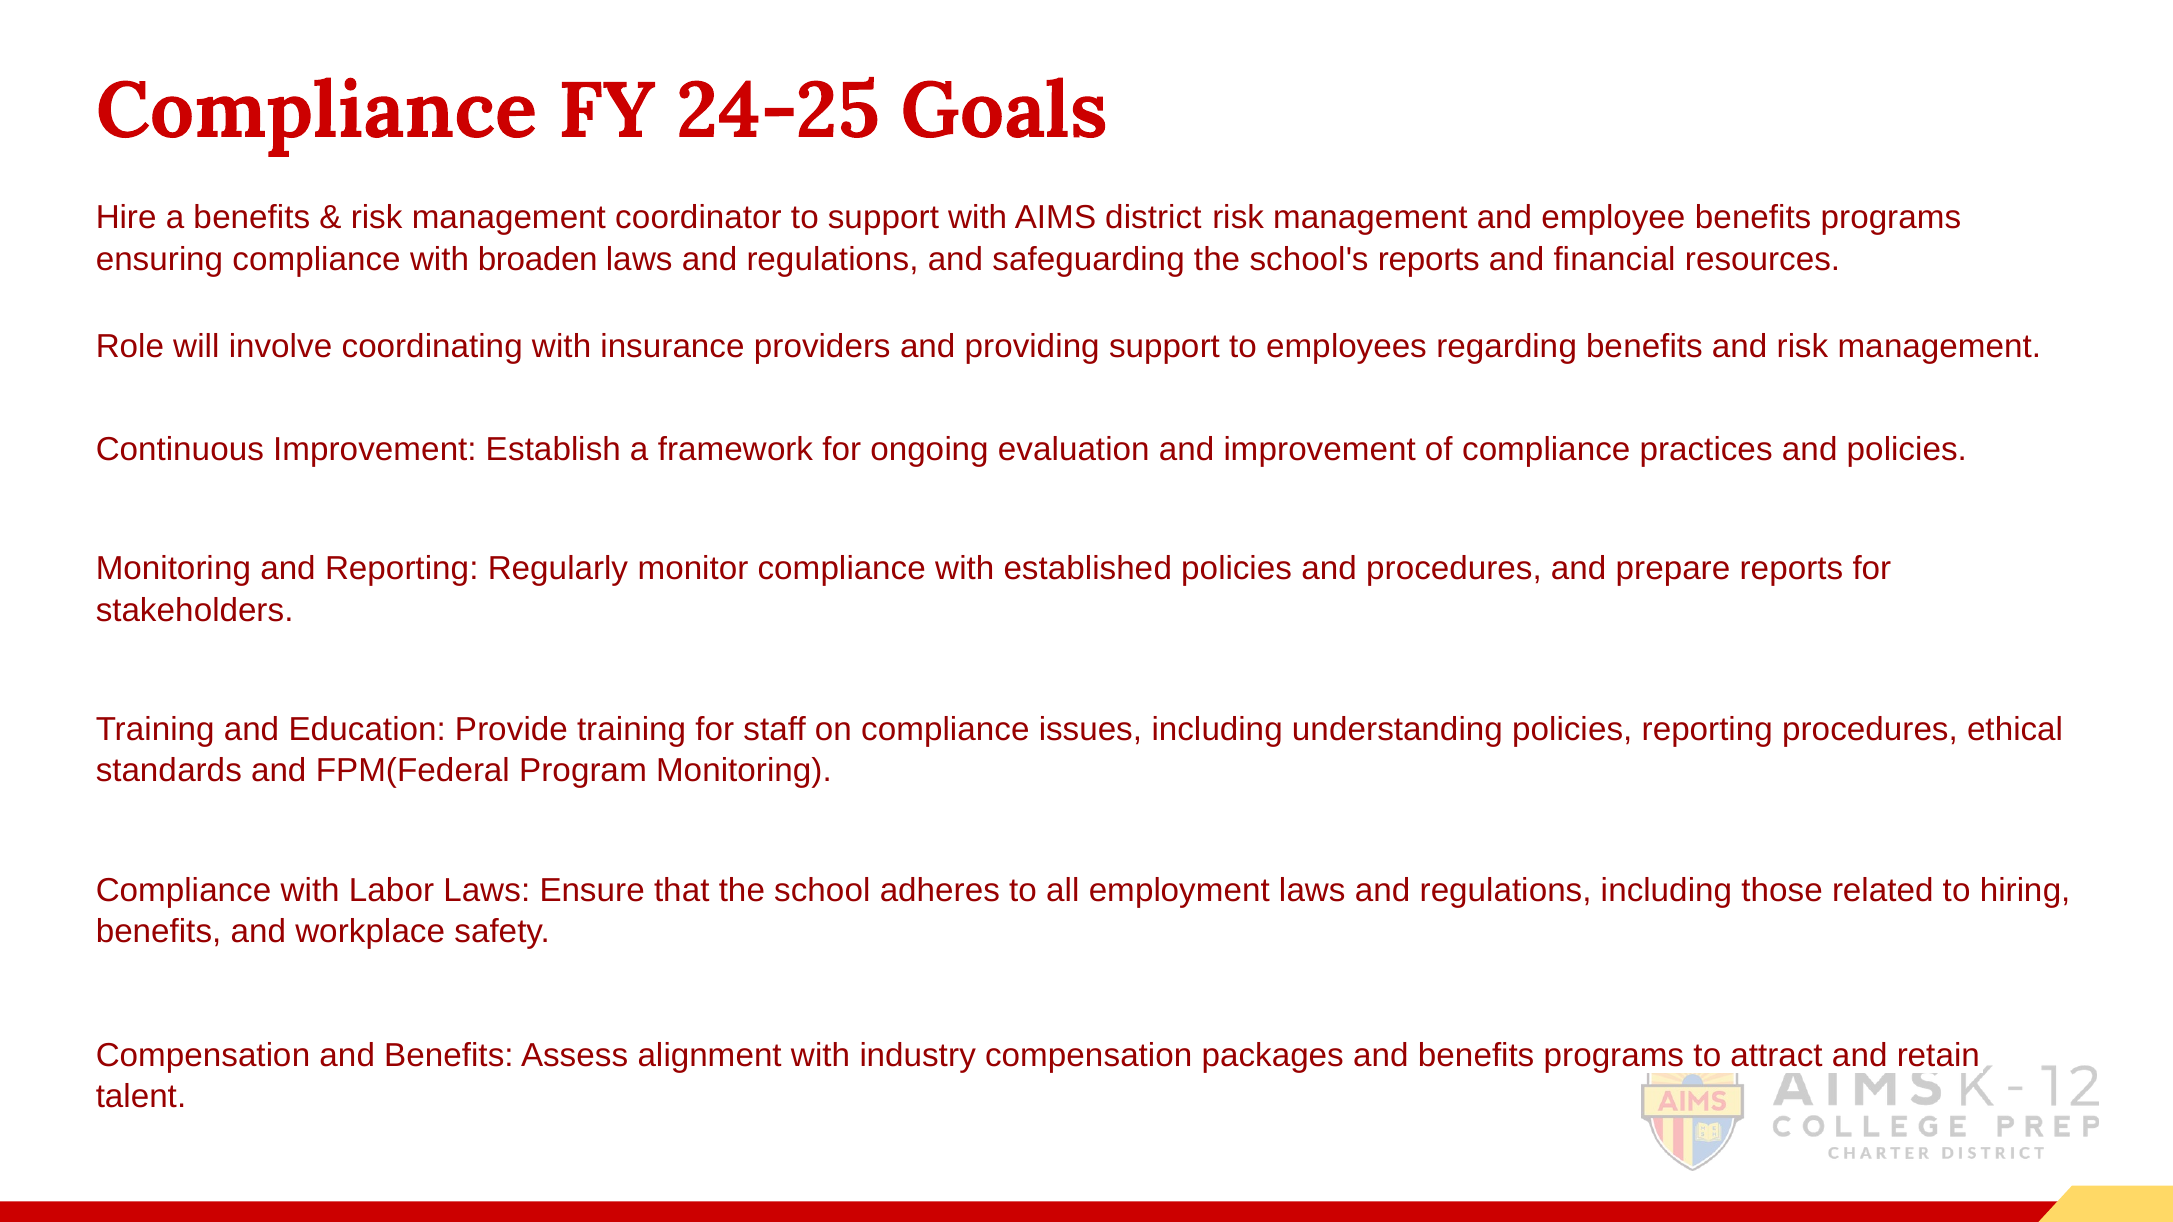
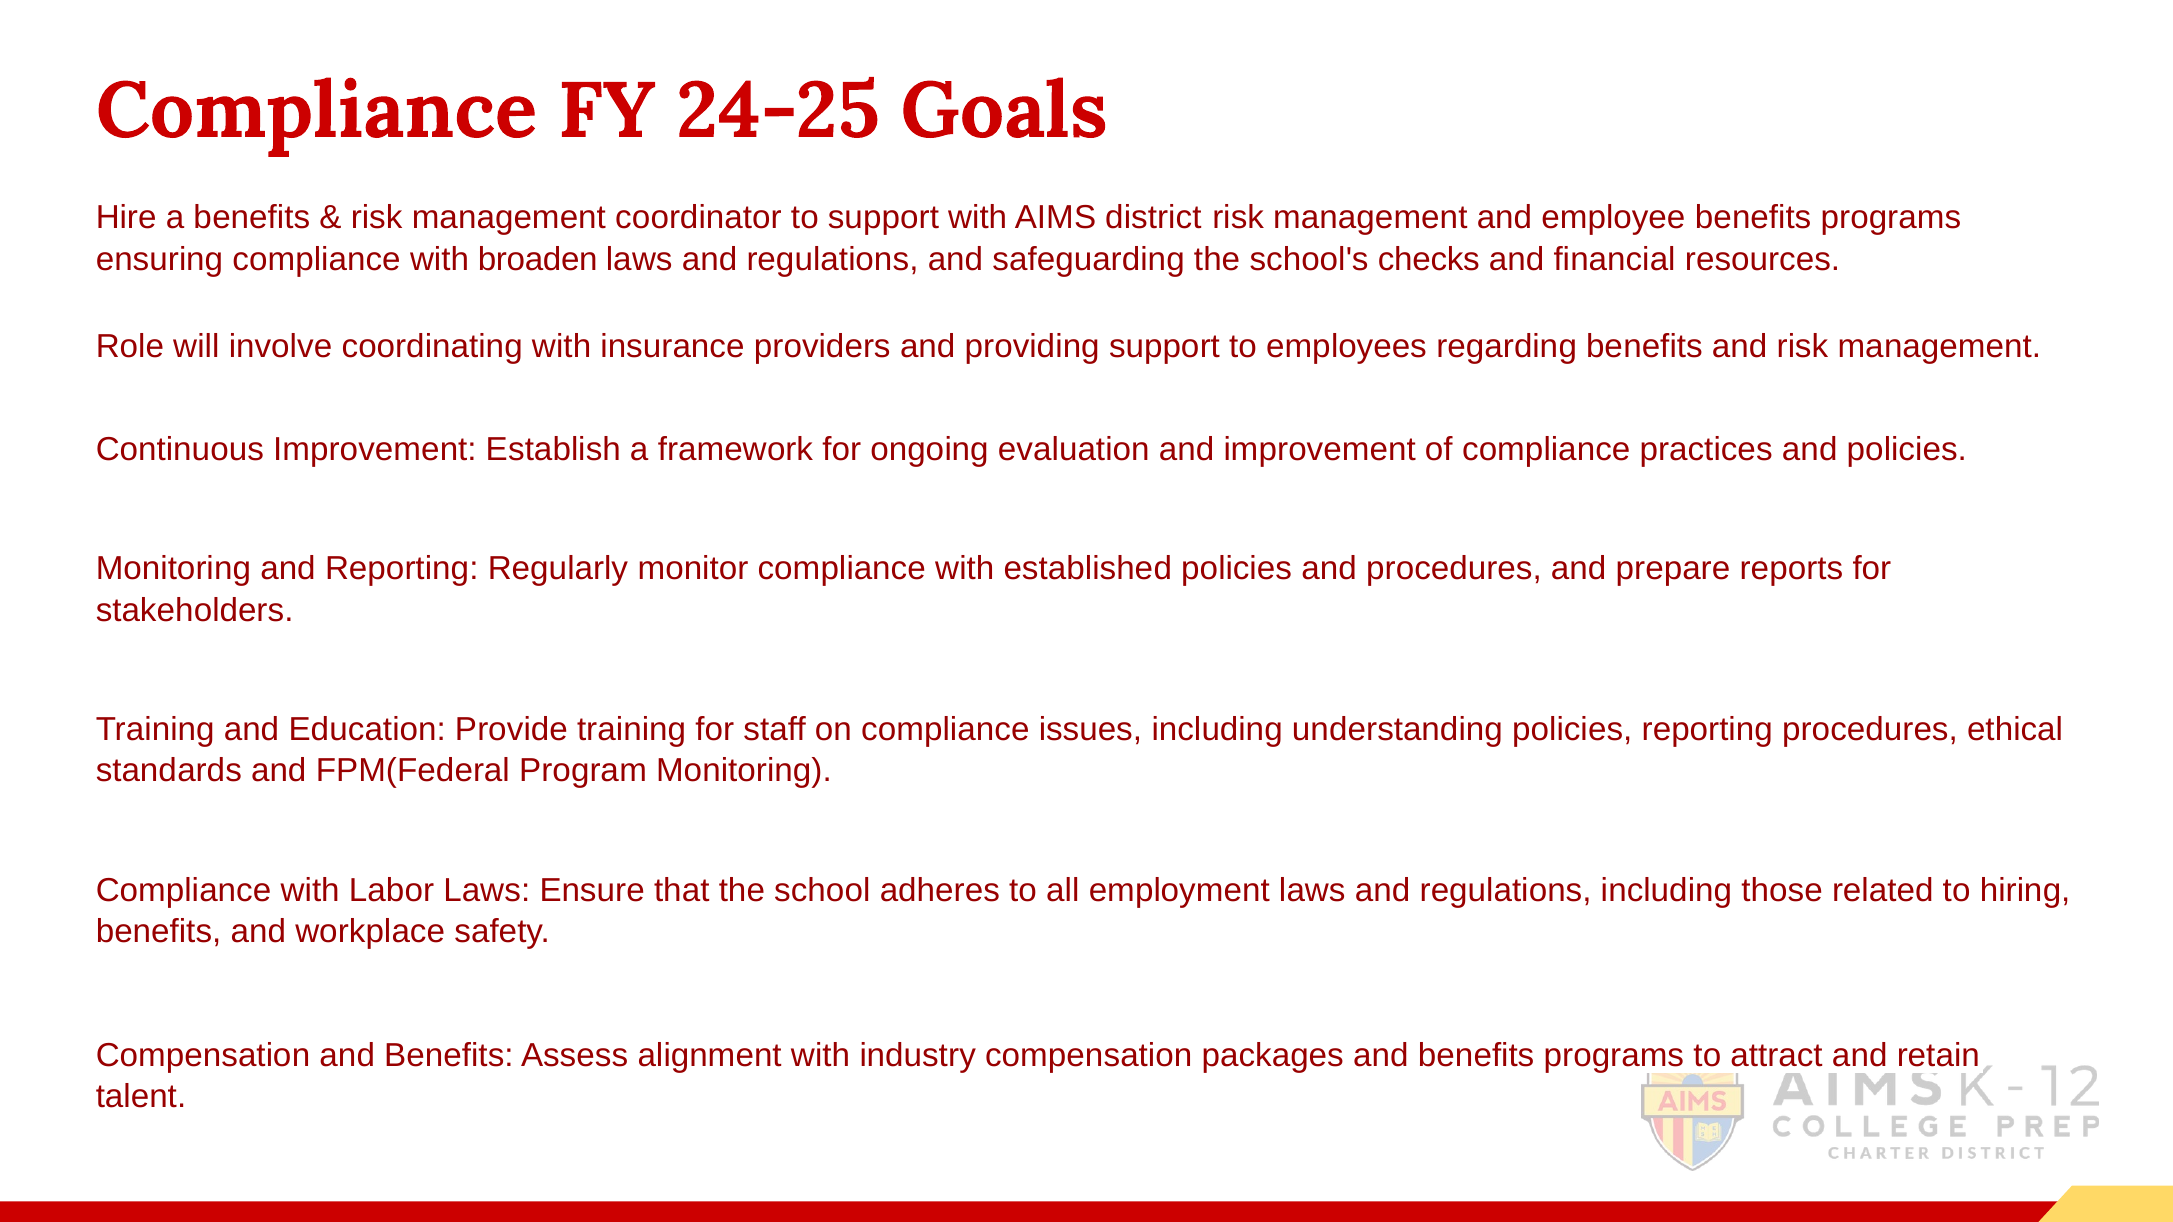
school's reports: reports -> checks
